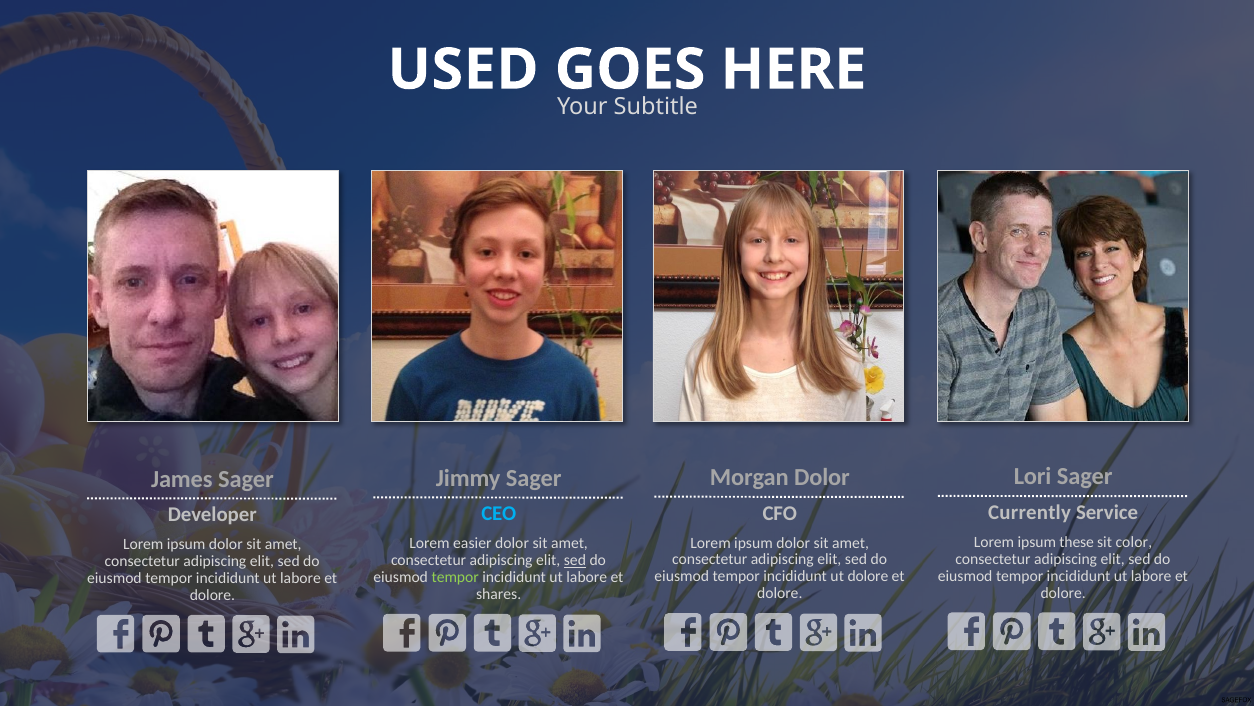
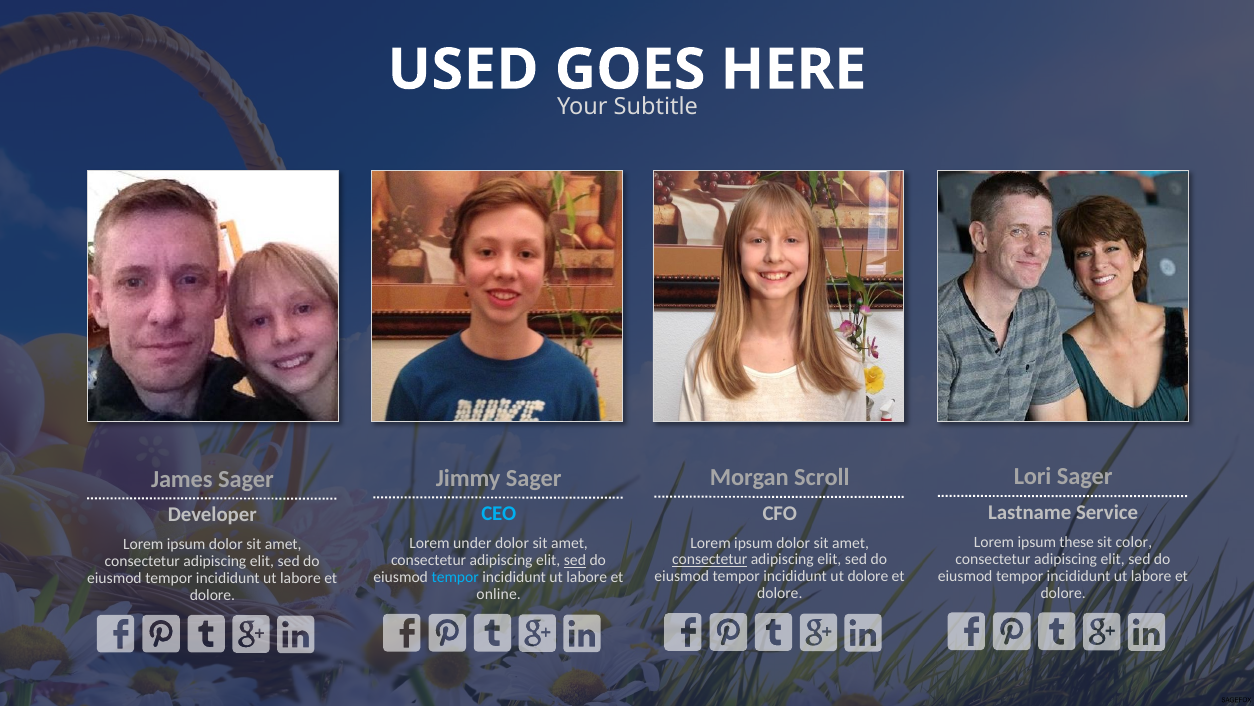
Morgan Dolor: Dolor -> Scroll
Currently: Currently -> Lastname
easier: easier -> under
consectetur at (710, 559) underline: none -> present
tempor at (455, 577) colour: light green -> light blue
shares: shares -> online
